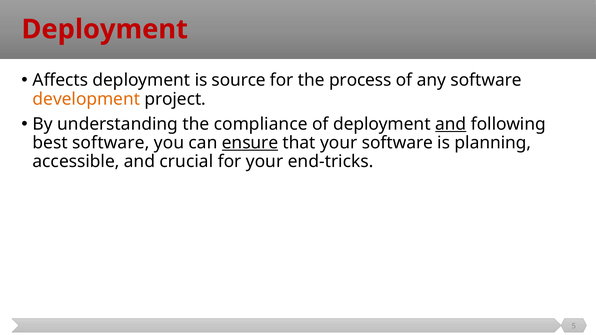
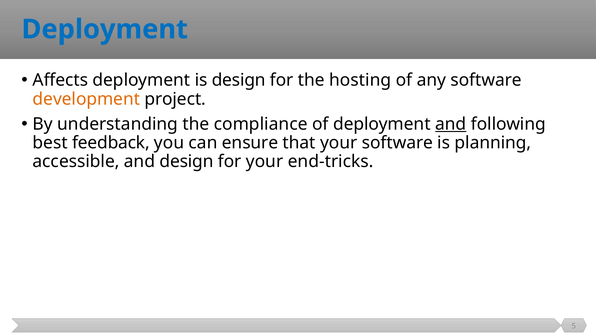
Deployment at (105, 29) colour: red -> blue
is source: source -> design
process: process -> hosting
best software: software -> feedback
ensure underline: present -> none
and crucial: crucial -> design
